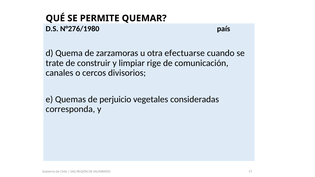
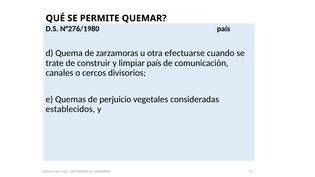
limpiar rige: rige -> país
corresponda: corresponda -> establecidos
